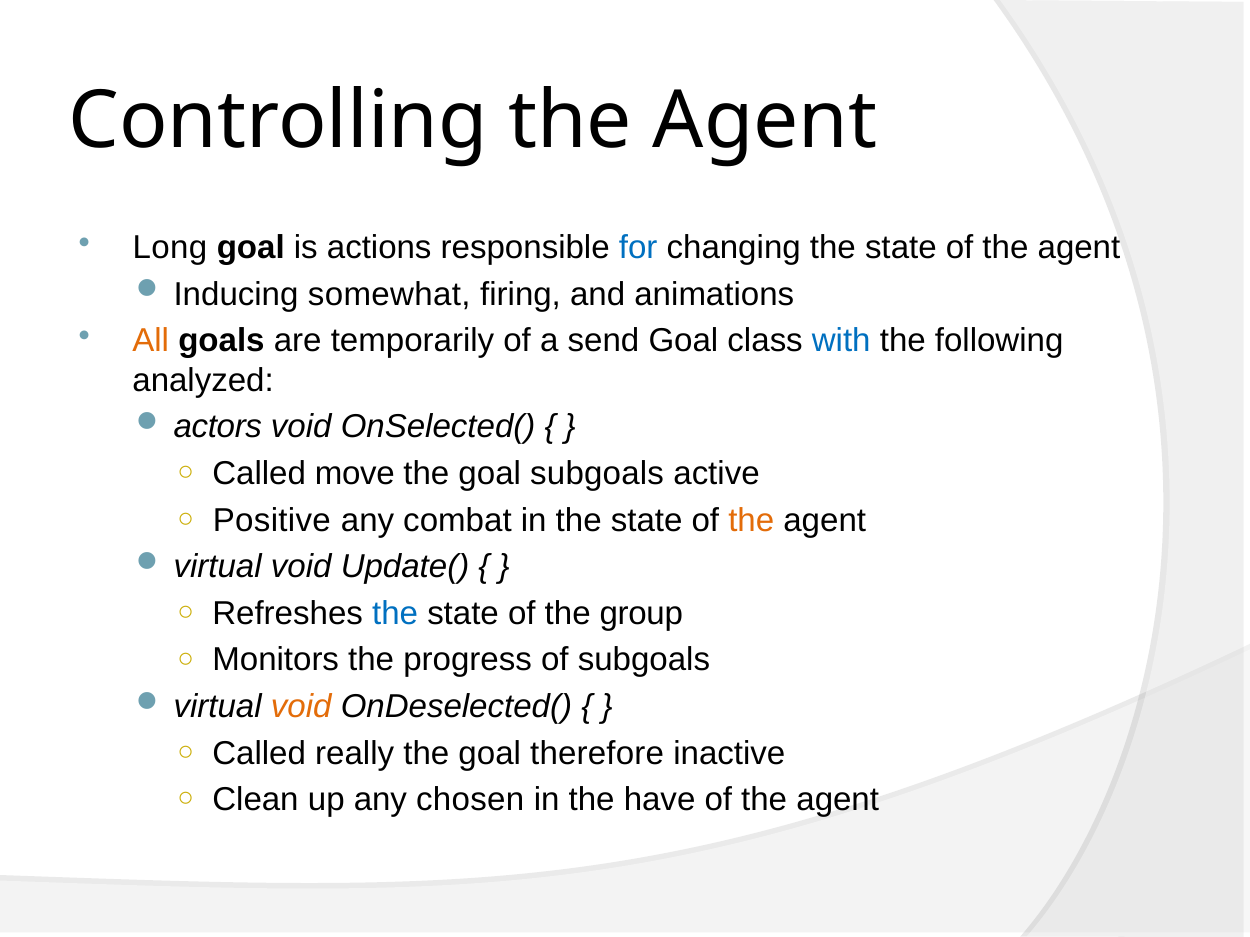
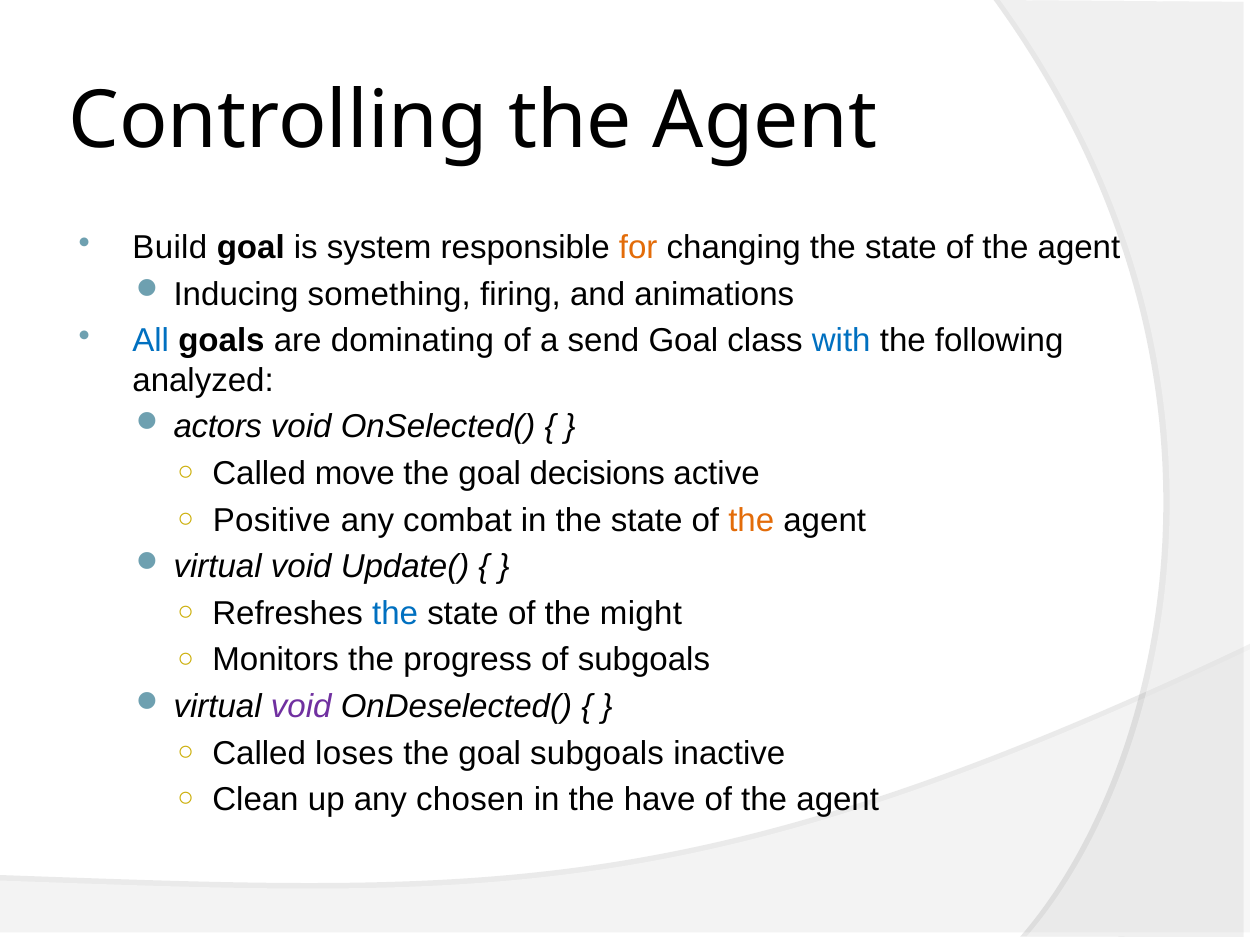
Long: Long -> Build
actions: actions -> system
for colour: blue -> orange
somewhat: somewhat -> something
All colour: orange -> blue
temporarily: temporarily -> dominating
goal subgoals: subgoals -> decisions
group: group -> might
void at (301, 707) colour: orange -> purple
really: really -> loses
goal therefore: therefore -> subgoals
